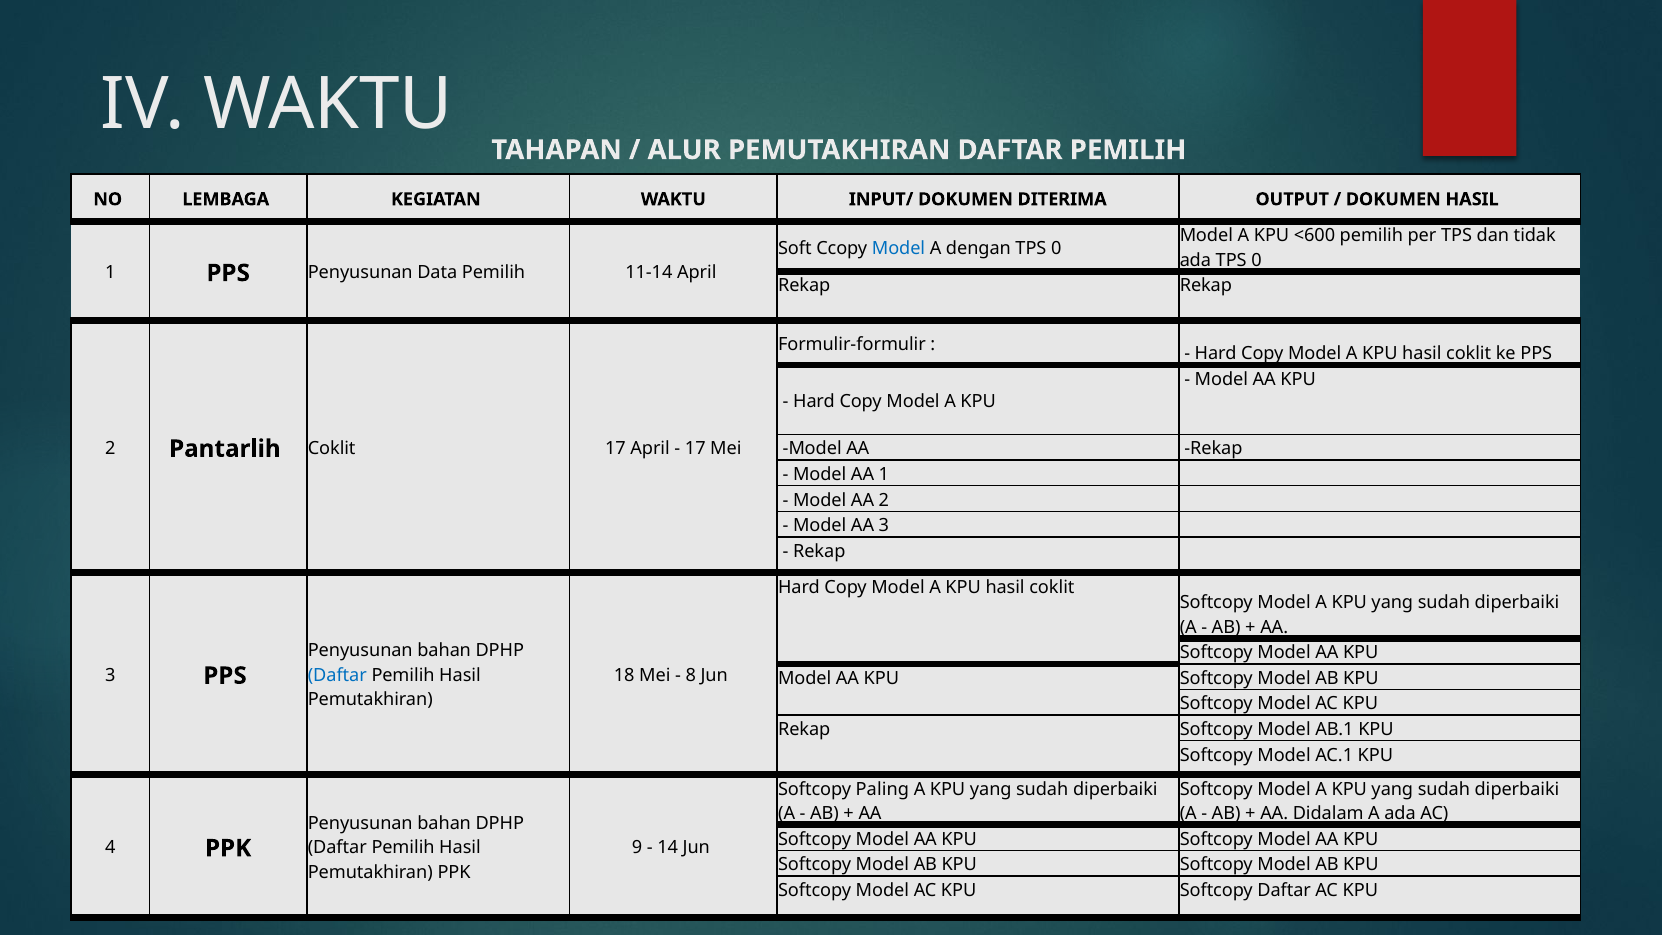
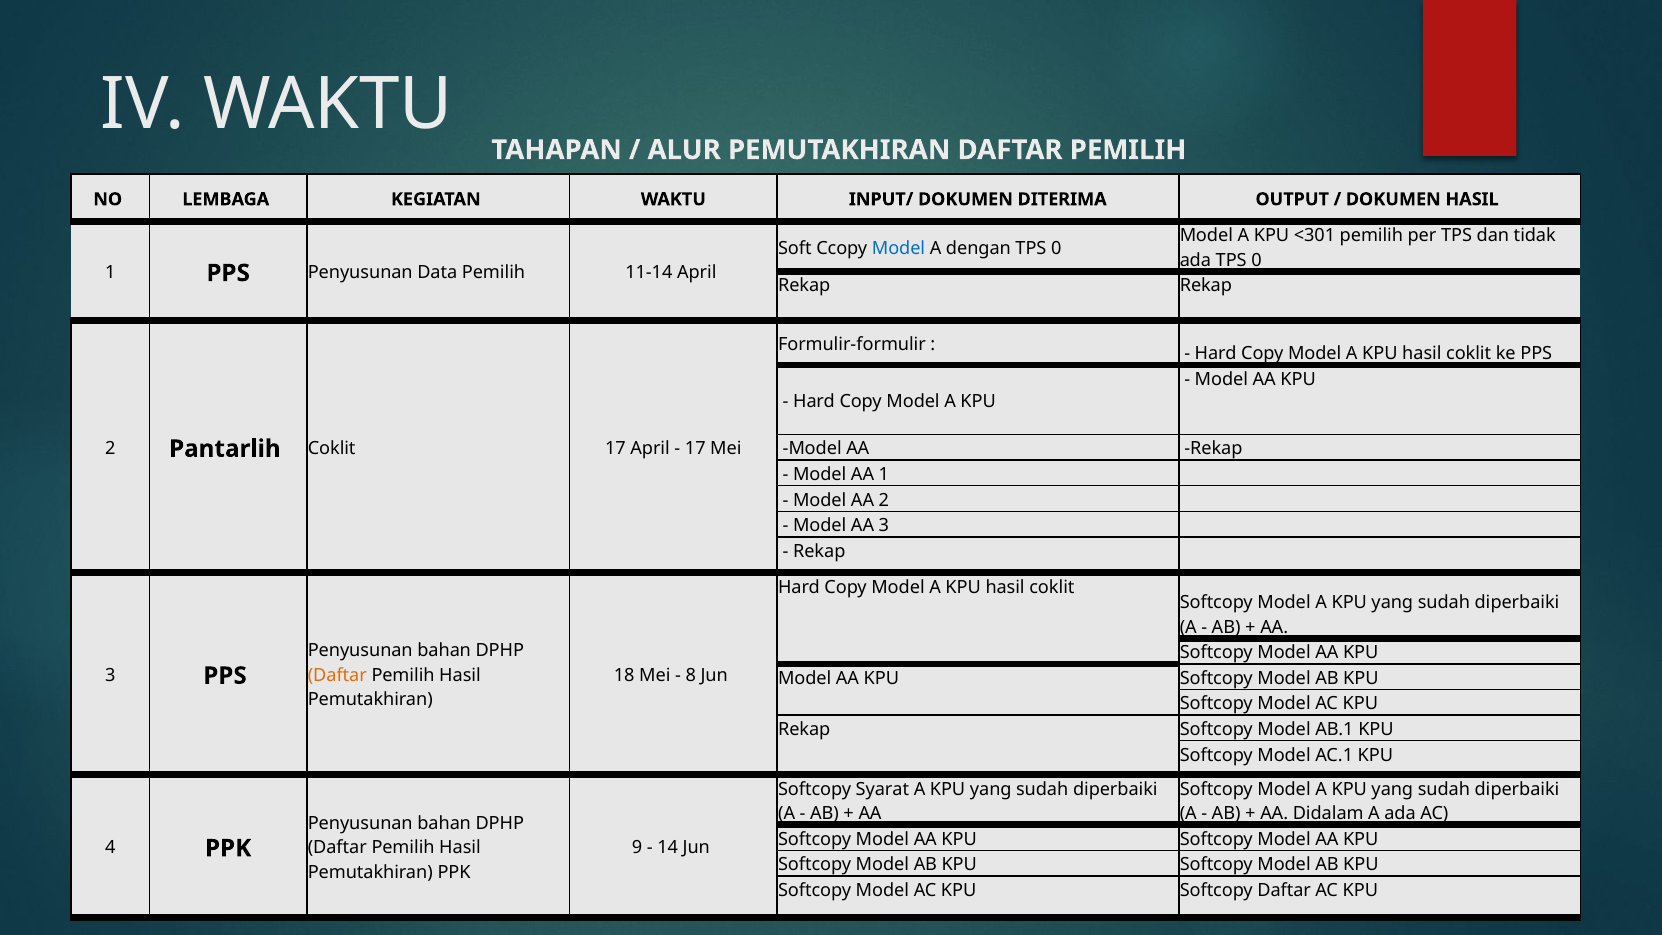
<600: <600 -> <301
Daftar at (337, 675) colour: blue -> orange
Paling: Paling -> Syarat
